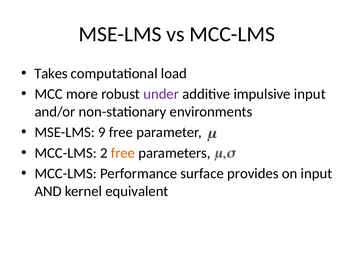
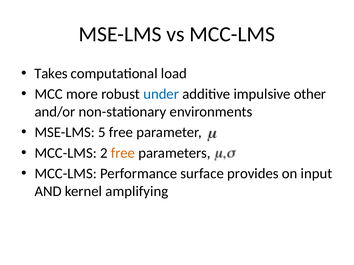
under colour: purple -> blue
impulsive input: input -> other
9: 9 -> 5
equivalent: equivalent -> amplifying
